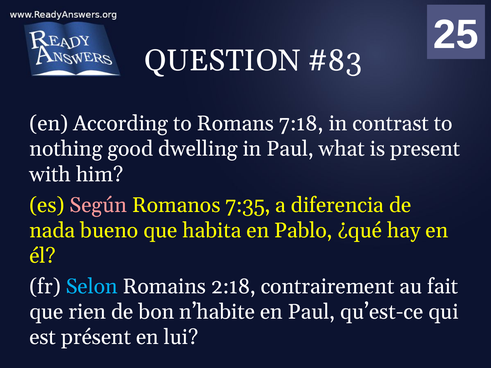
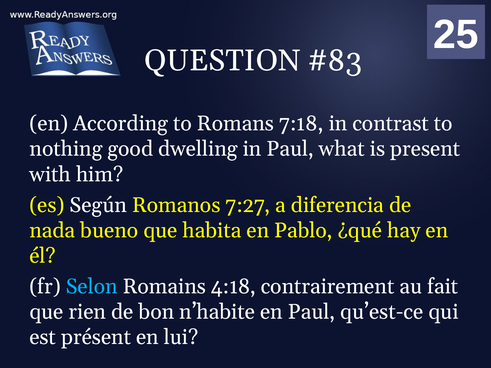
Según colour: pink -> white
7:35: 7:35 -> 7:27
2:18: 2:18 -> 4:18
